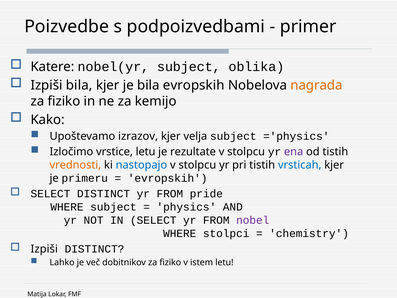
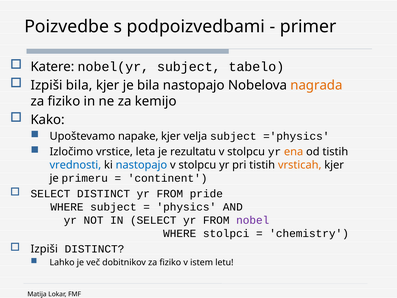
oblika: oblika -> tabelo
bila evropskih: evropskih -> nastopajo
izrazov: izrazov -> napake
vrstice letu: letu -> leta
rezultate: rezultate -> rezultatu
ena colour: purple -> orange
vrednosti colour: orange -> blue
vrsticah colour: blue -> orange
evropskih at (168, 178): evropskih -> continent
